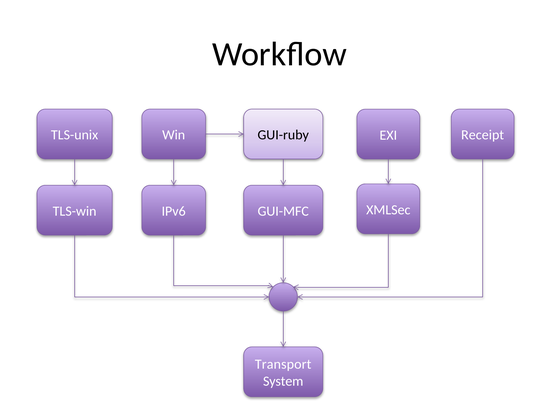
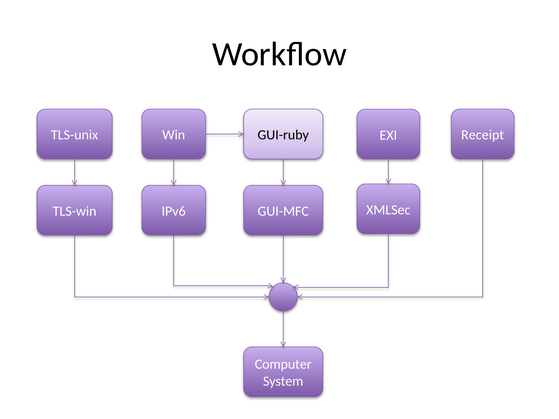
Transport: Transport -> Computer
